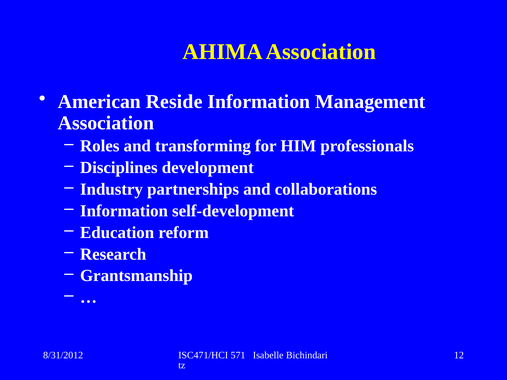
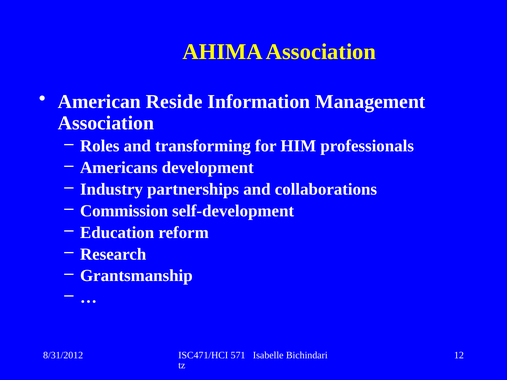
Disciplines: Disciplines -> Americans
Information at (124, 211): Information -> Commission
